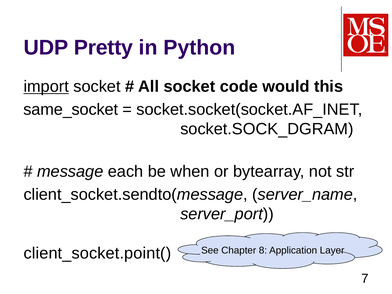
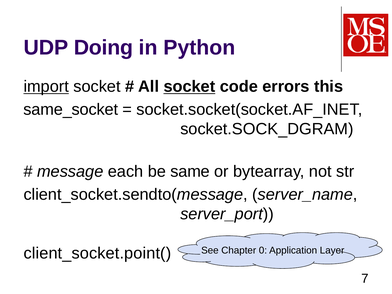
Pretty: Pretty -> Doing
socket at (189, 87) underline: none -> present
would: would -> errors
when: when -> same
8: 8 -> 0
